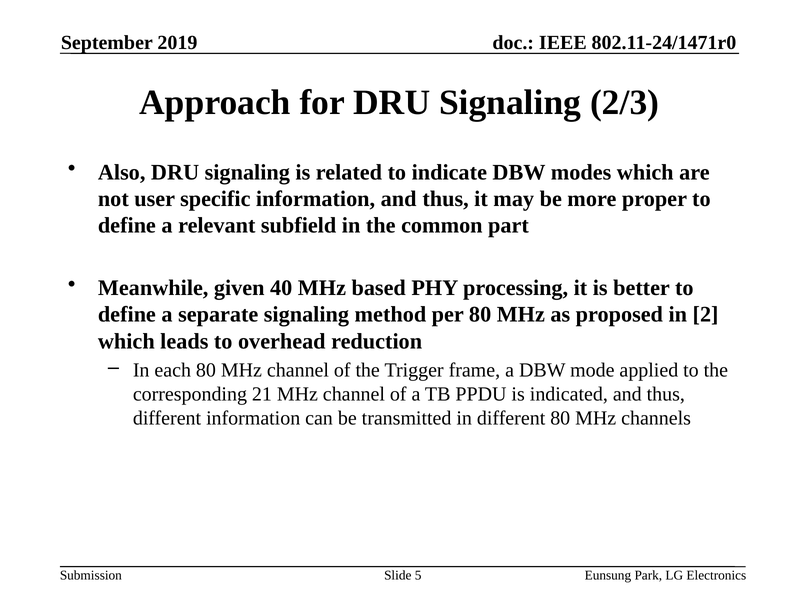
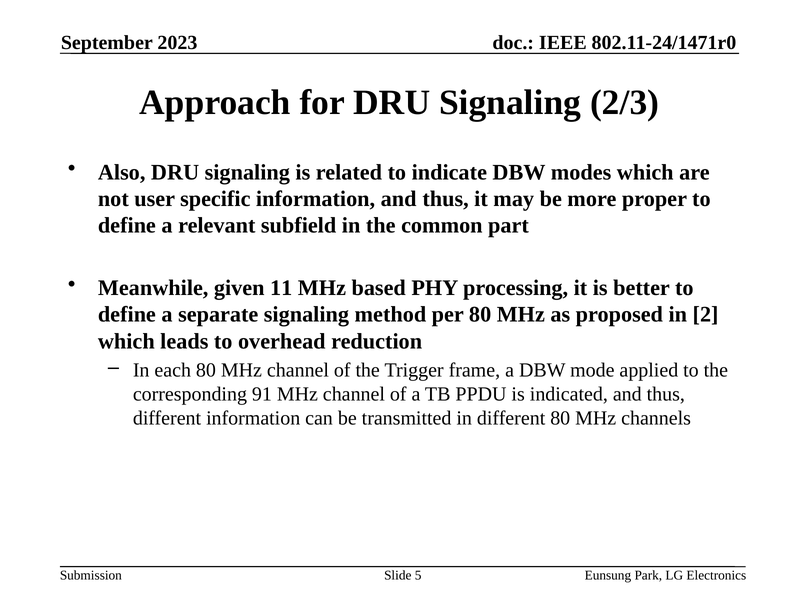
2019: 2019 -> 2023
40: 40 -> 11
21: 21 -> 91
